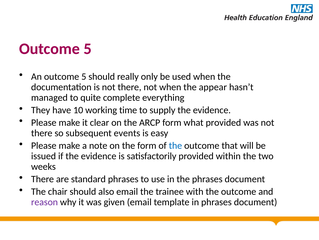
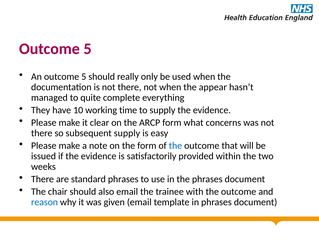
what provided: provided -> concerns
subsequent events: events -> supply
reason colour: purple -> blue
